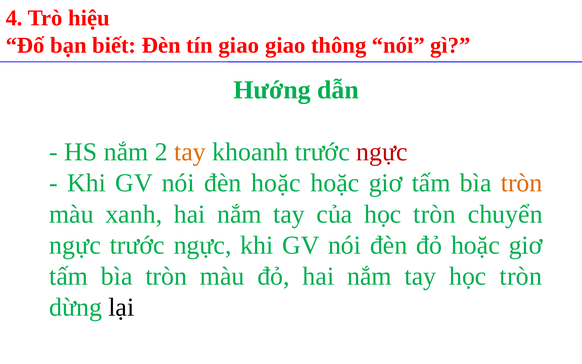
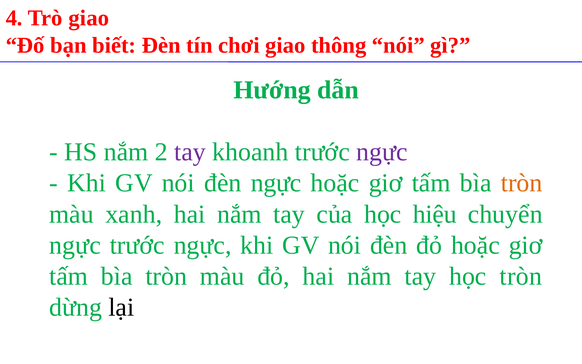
Trò hiệu: hiệu -> giao
tín giao: giao -> chơi
tay at (190, 152) colour: orange -> purple
ngực at (382, 152) colour: red -> purple
đèn hoặc: hoặc -> ngực
của học tròn: tròn -> hiệu
